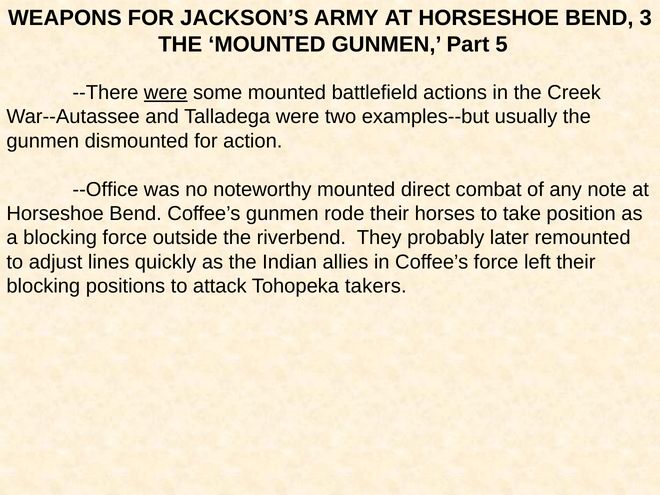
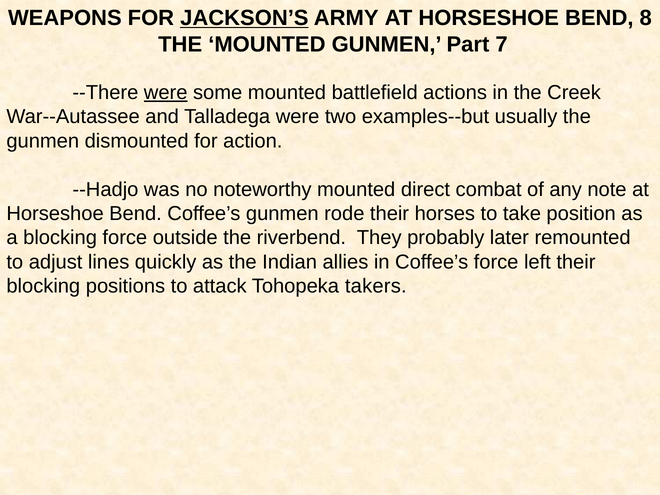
JACKSON’S underline: none -> present
3: 3 -> 8
5: 5 -> 7
--Office: --Office -> --Hadjo
